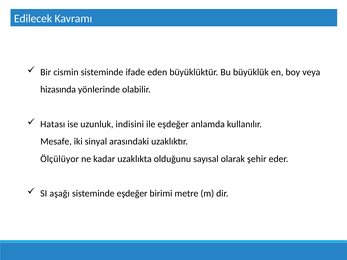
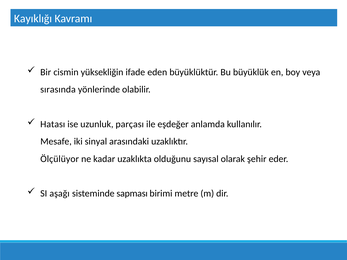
Edilecek: Edilecek -> Kayıklığı
cismin sisteminde: sisteminde -> yüksekliğin
hizasında: hizasında -> sırasında
indisini: indisini -> parçası
sisteminde eşdeğer: eşdeğer -> sapması
